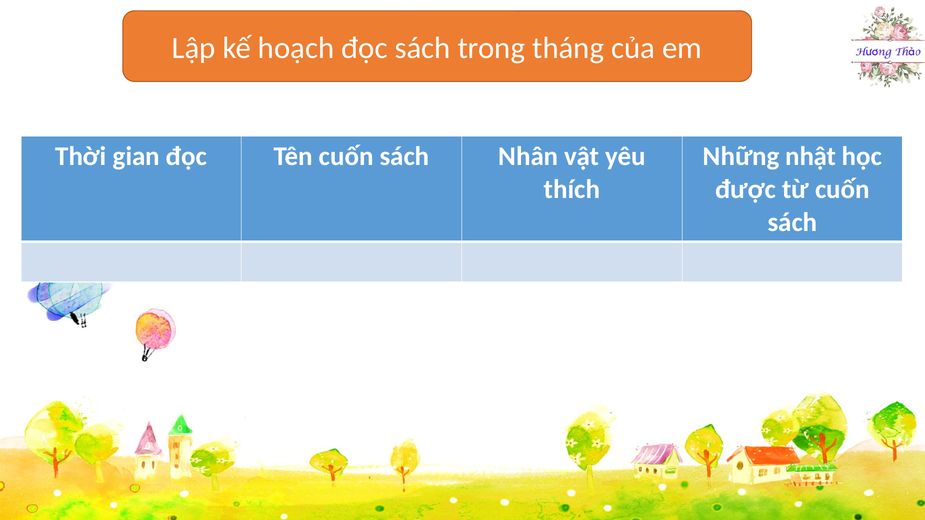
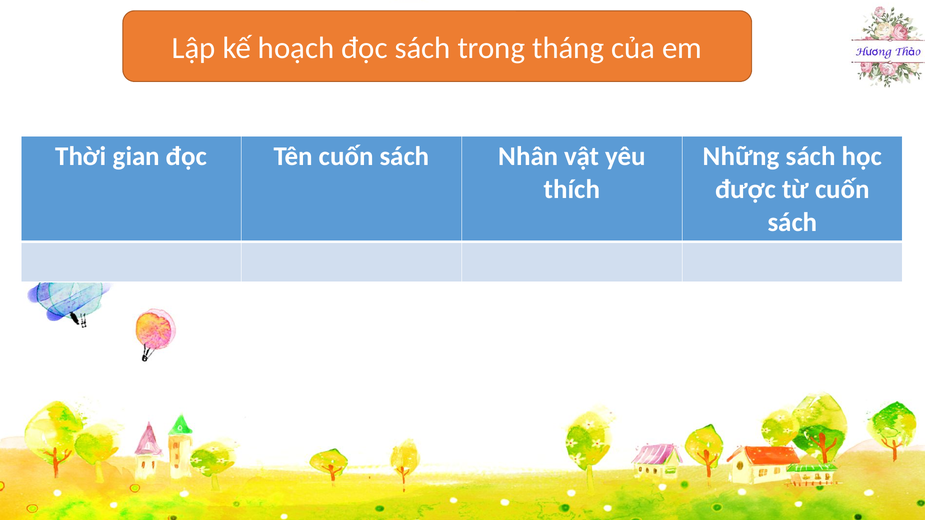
Những nhật: nhật -> sách
